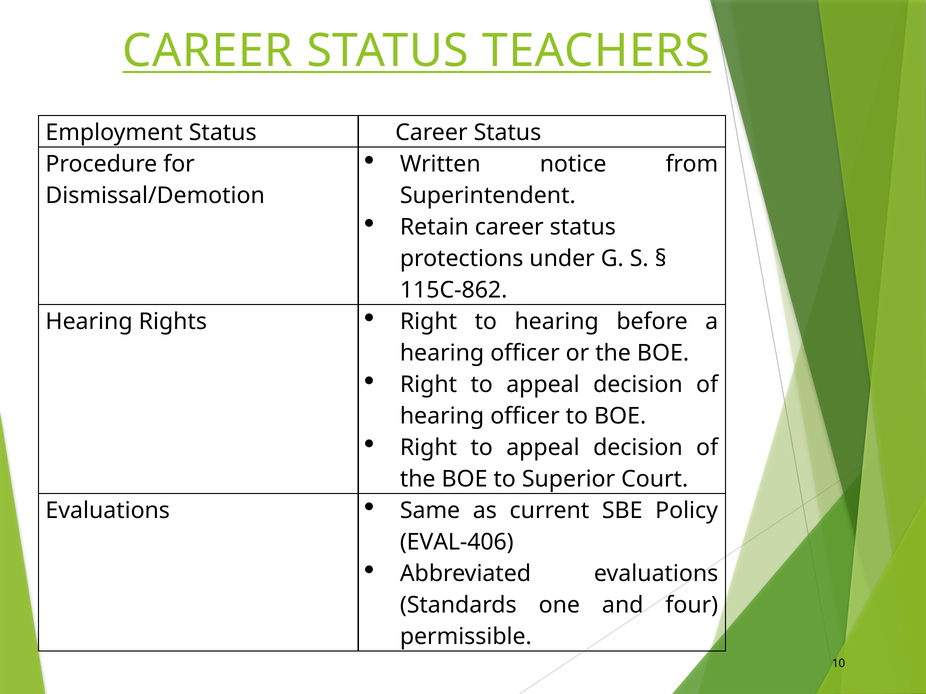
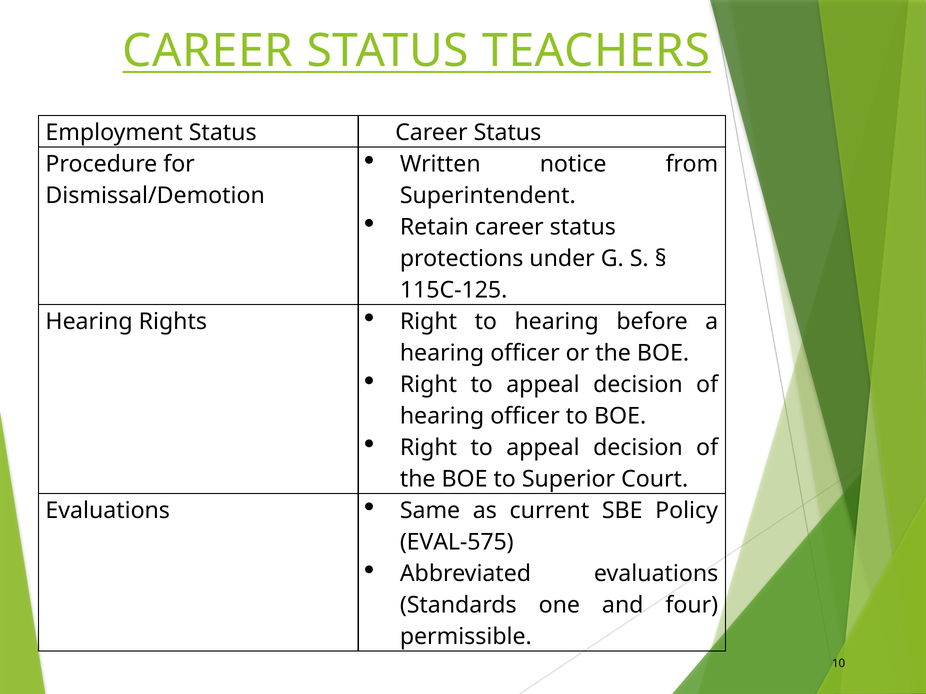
115C-862: 115C-862 -> 115C-125
EVAL-406: EVAL-406 -> EVAL-575
